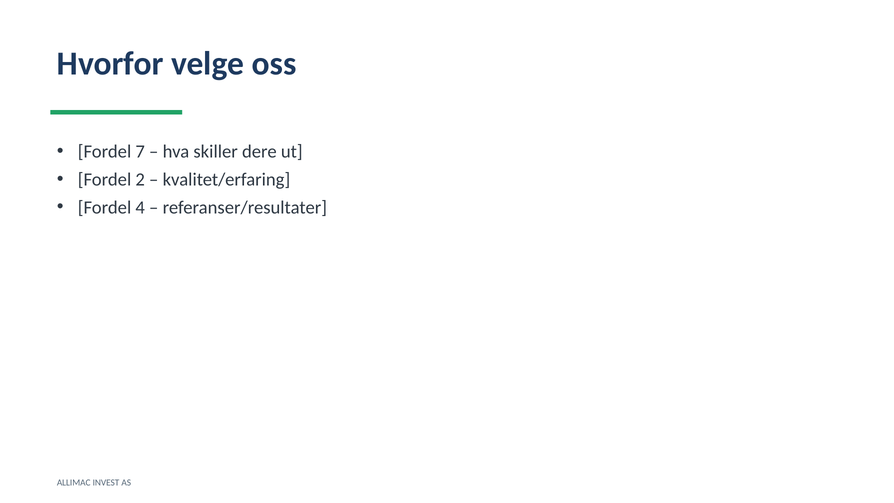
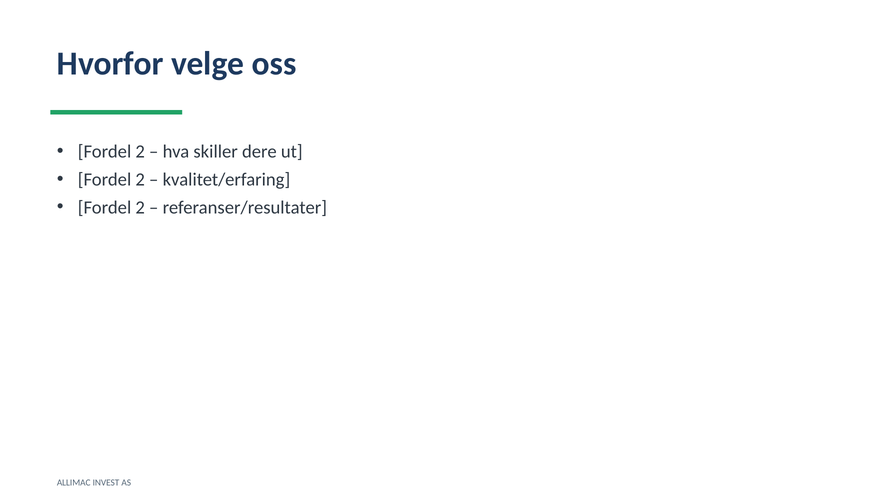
7 at (140, 151): 7 -> 2
4 at (140, 207): 4 -> 2
